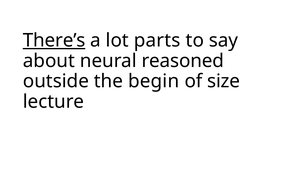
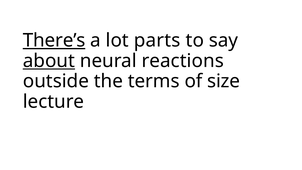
about underline: none -> present
reasoned: reasoned -> reactions
begin: begin -> terms
